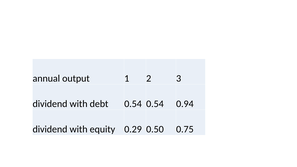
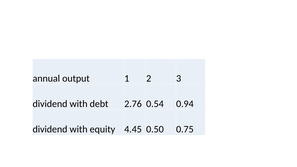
debt 0.54: 0.54 -> 2.76
0.29: 0.29 -> 4.45
